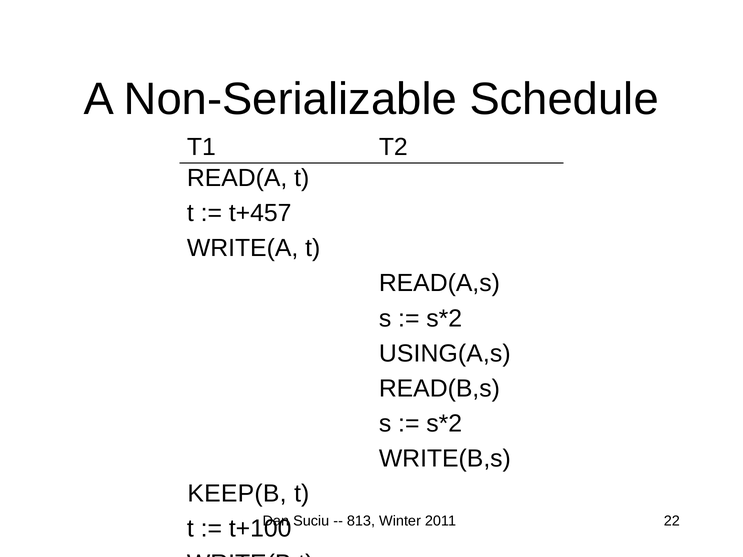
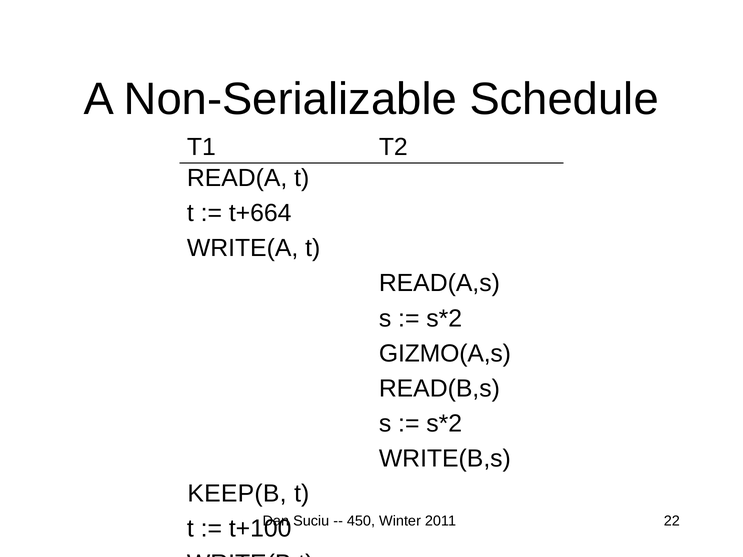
t+457: t+457 -> t+664
USING(A,s: USING(A,s -> GIZMO(A,s
813: 813 -> 450
